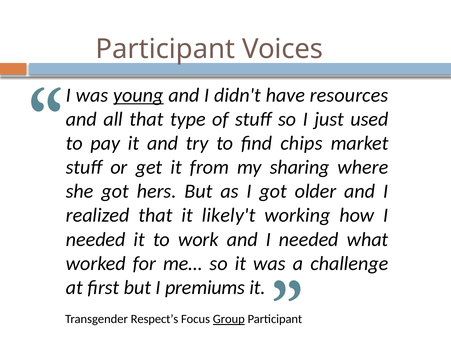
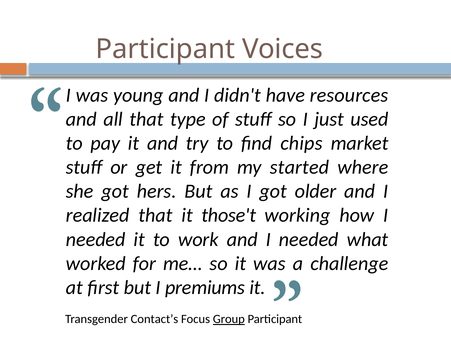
young underline: present -> none
sharing: sharing -> started
likely't: likely't -> those't
Respect’s: Respect’s -> Contact’s
